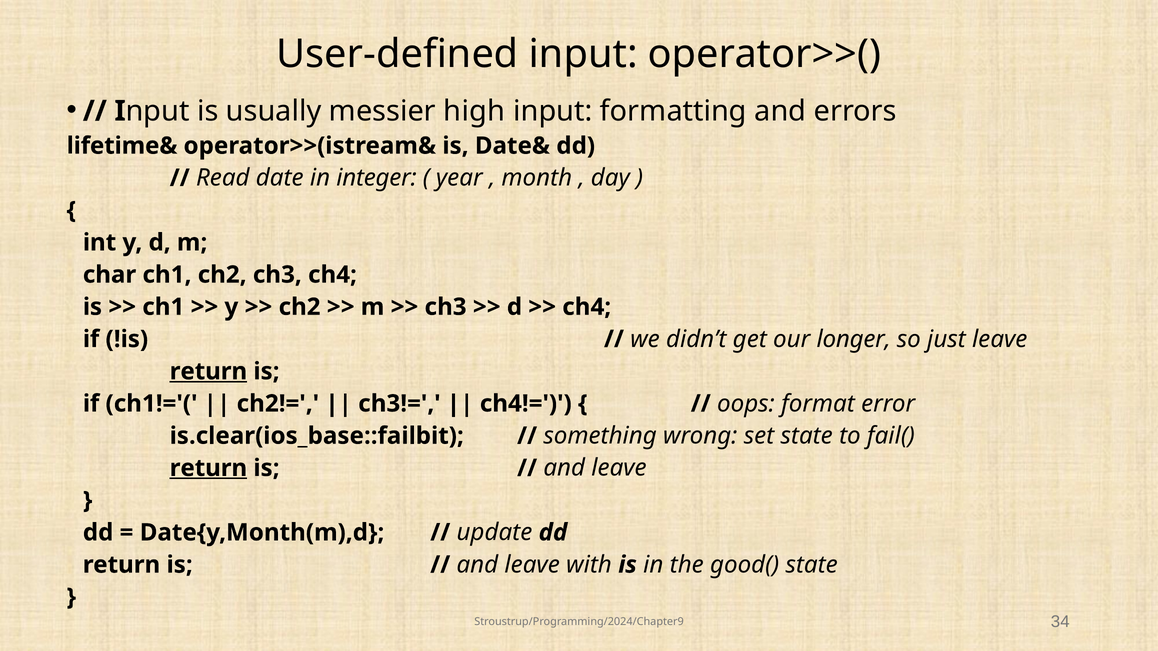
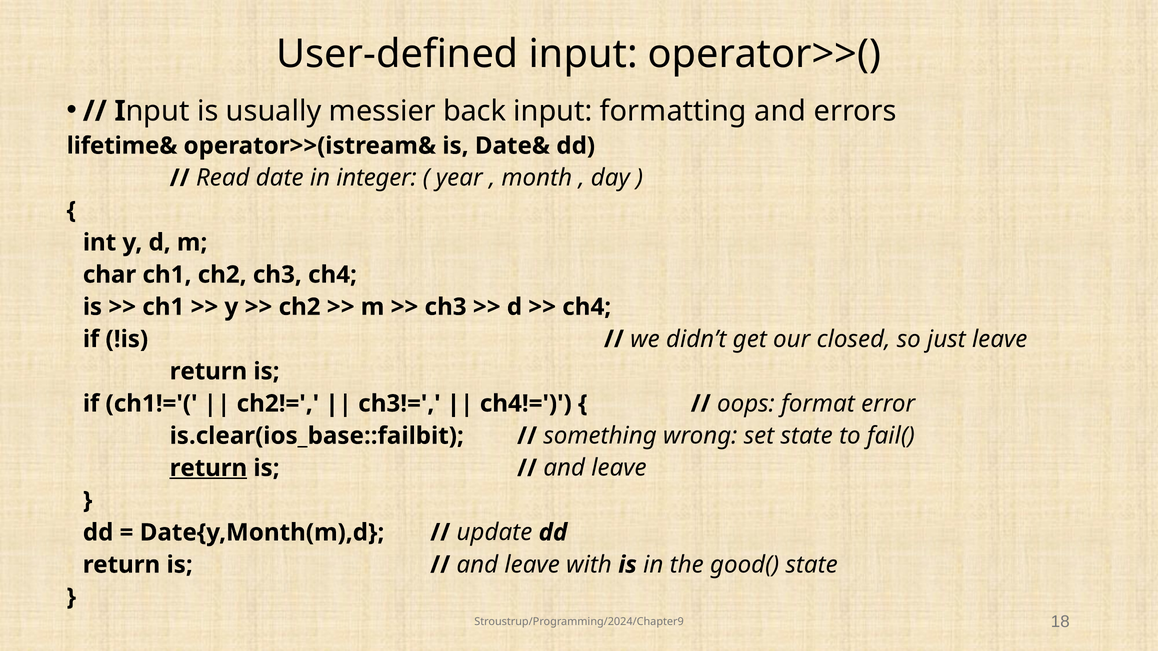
high: high -> back
longer: longer -> closed
return at (208, 372) underline: present -> none
34: 34 -> 18
